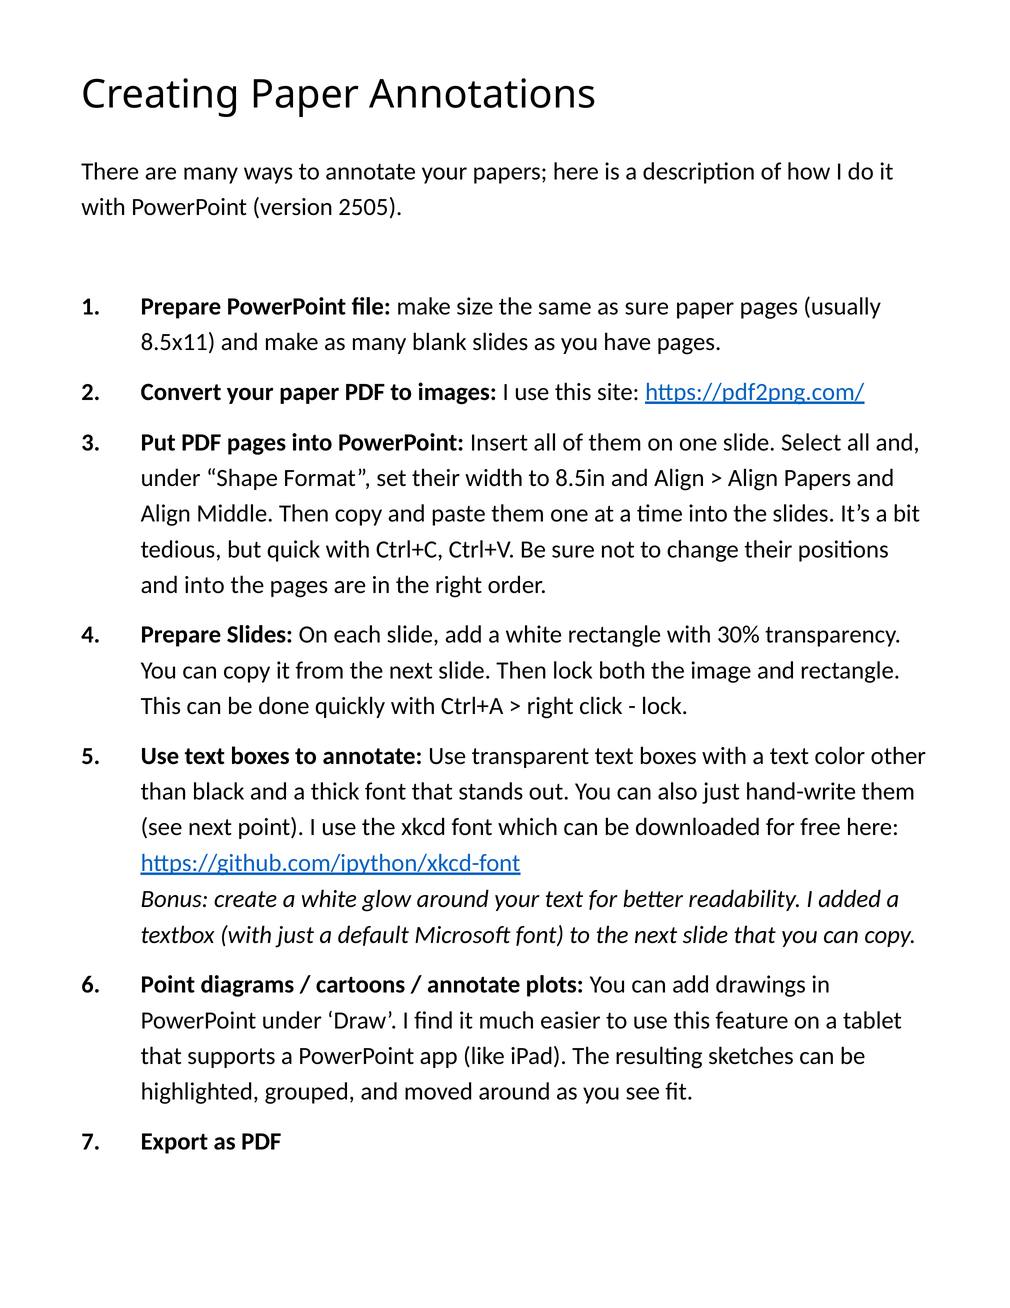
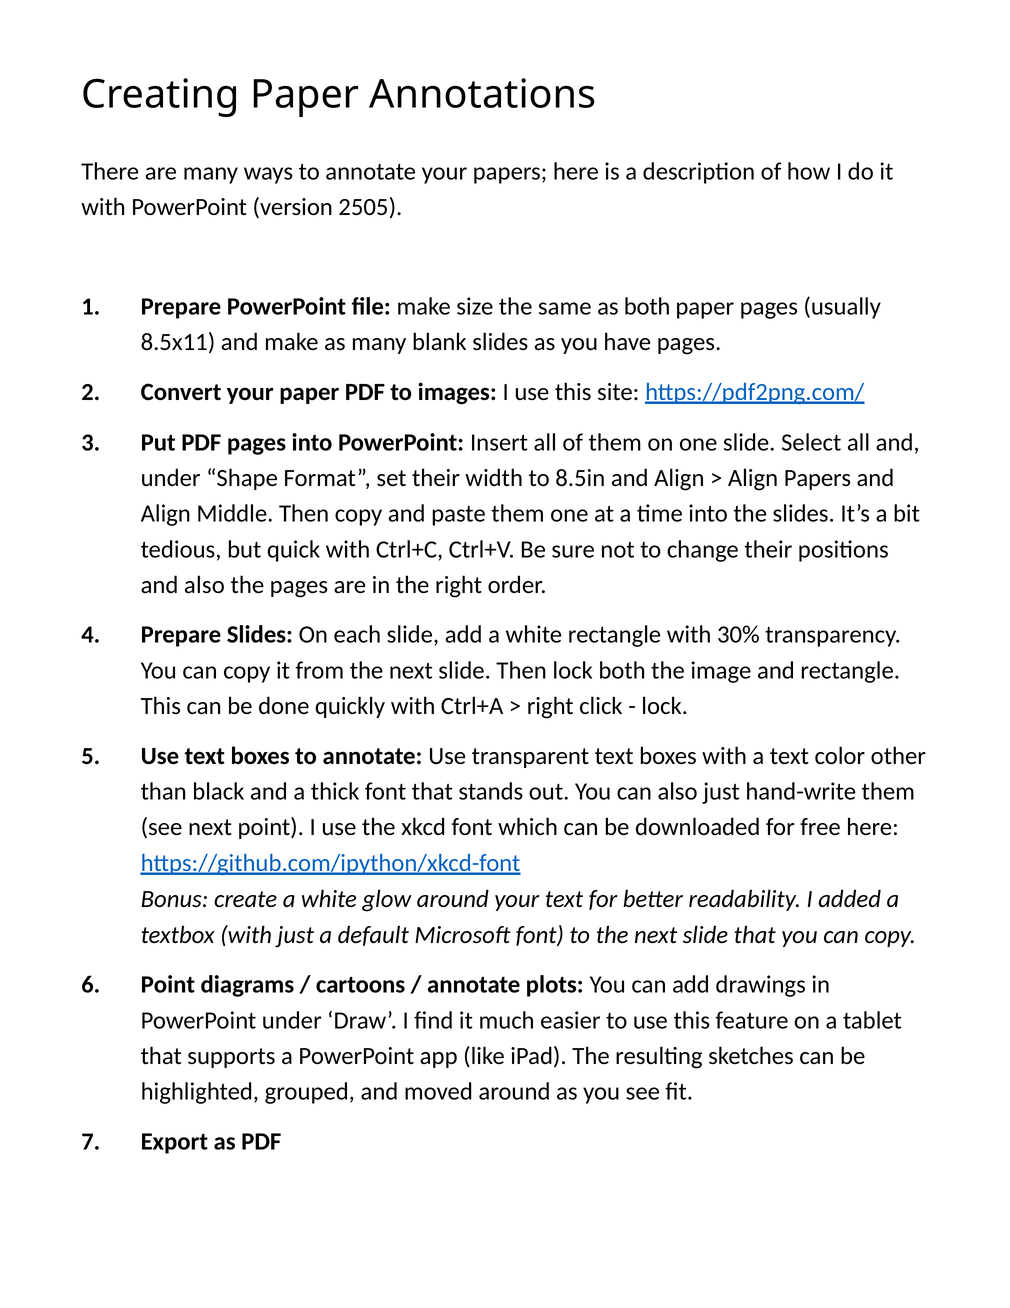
as sure: sure -> both
and into: into -> also
